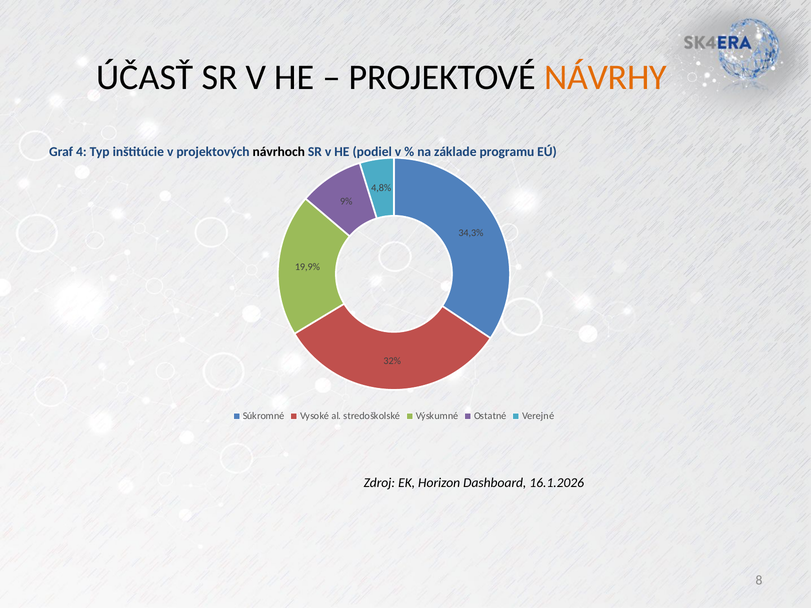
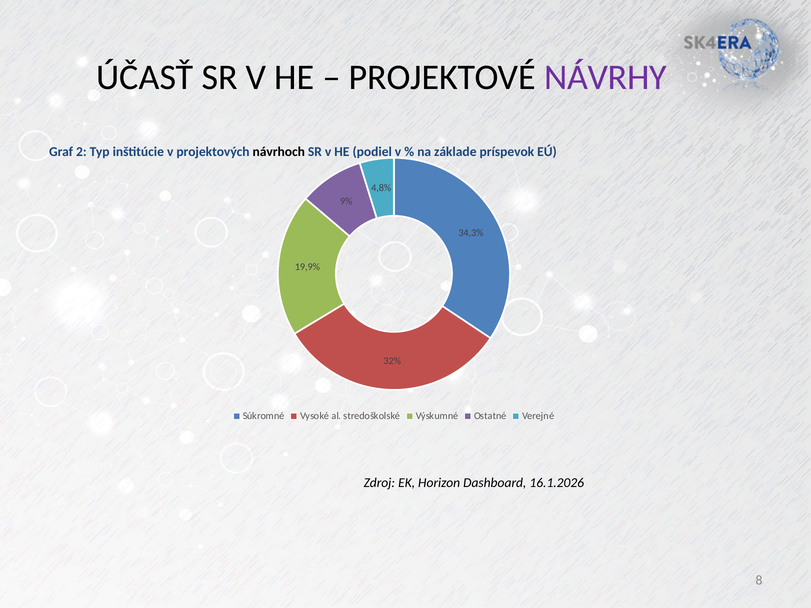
NÁVRHY colour: orange -> purple
4: 4 -> 2
programu: programu -> príspevok
